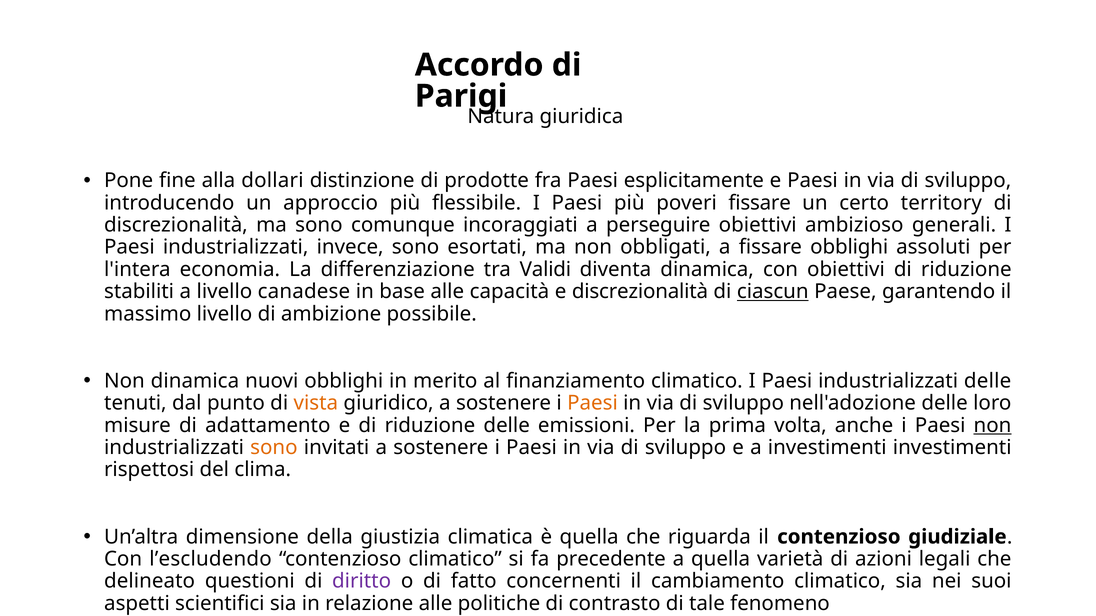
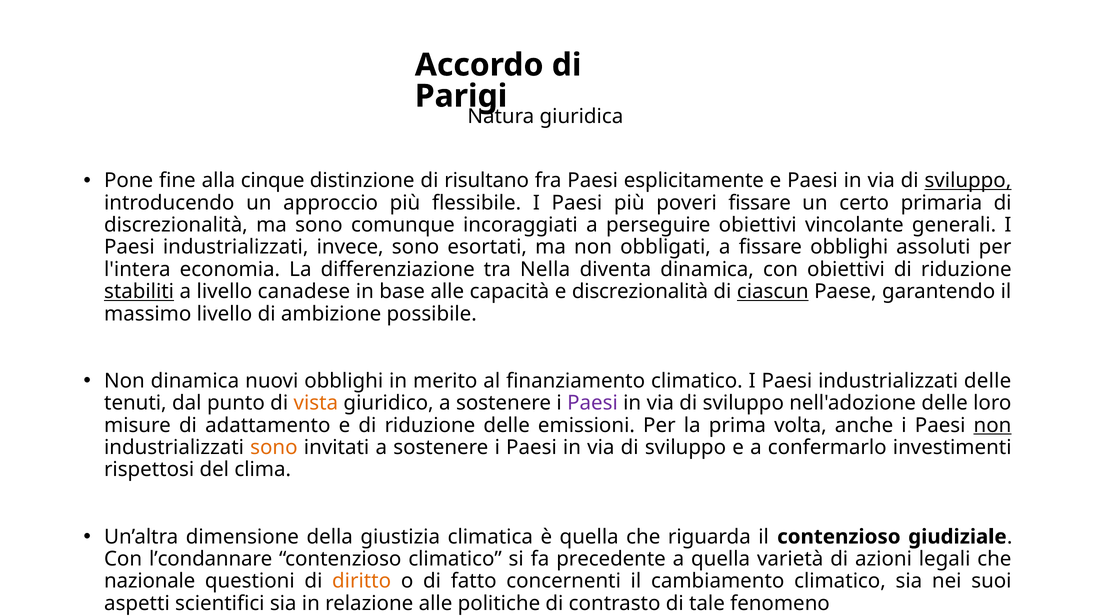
dollari: dollari -> cinque
prodotte: prodotte -> risultano
sviluppo at (968, 181) underline: none -> present
territory: territory -> primaria
ambizioso: ambizioso -> vincolante
Validi: Validi -> Nella
stabiliti underline: none -> present
Paesi at (592, 403) colour: orange -> purple
a investimenti: investimenti -> confermarlo
l’escludendo: l’escludendo -> l’condannare
delineato: delineato -> nazionale
diritto colour: purple -> orange
